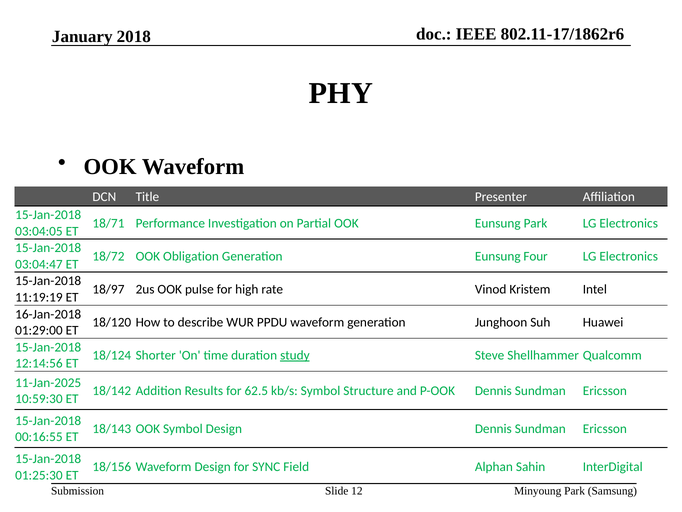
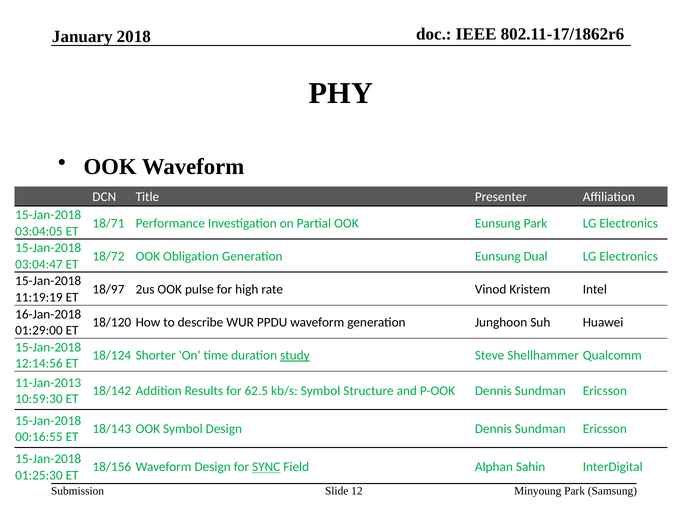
Four: Four -> Dual
11-Jan-2025: 11-Jan-2025 -> 11-Jan-2013
SYNC underline: none -> present
